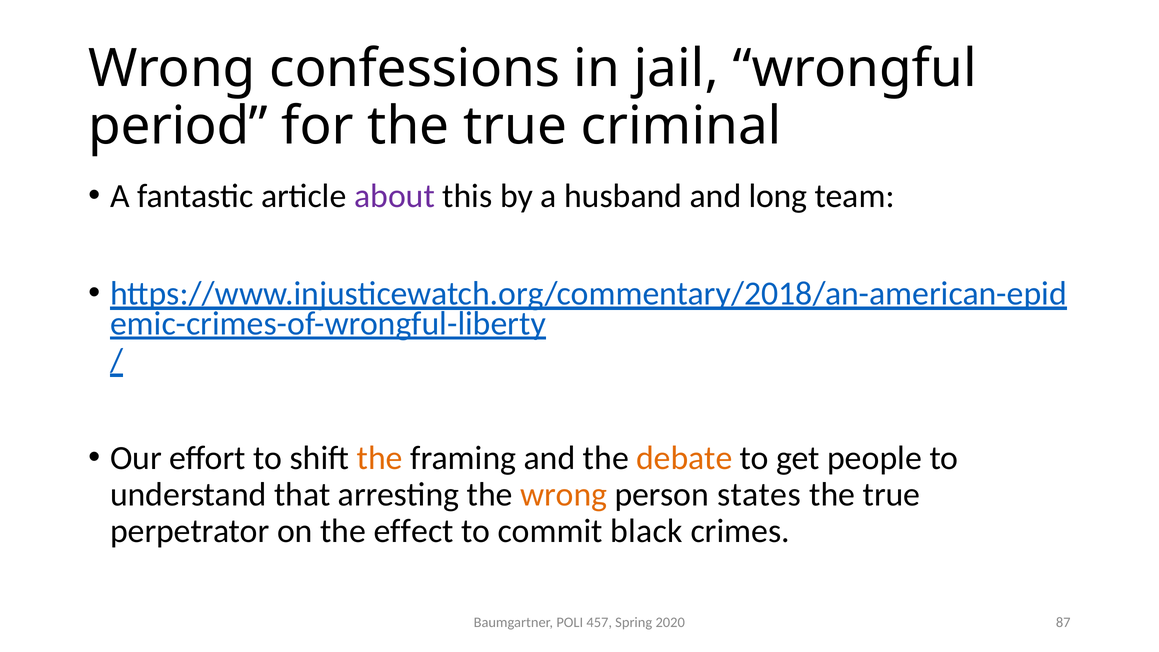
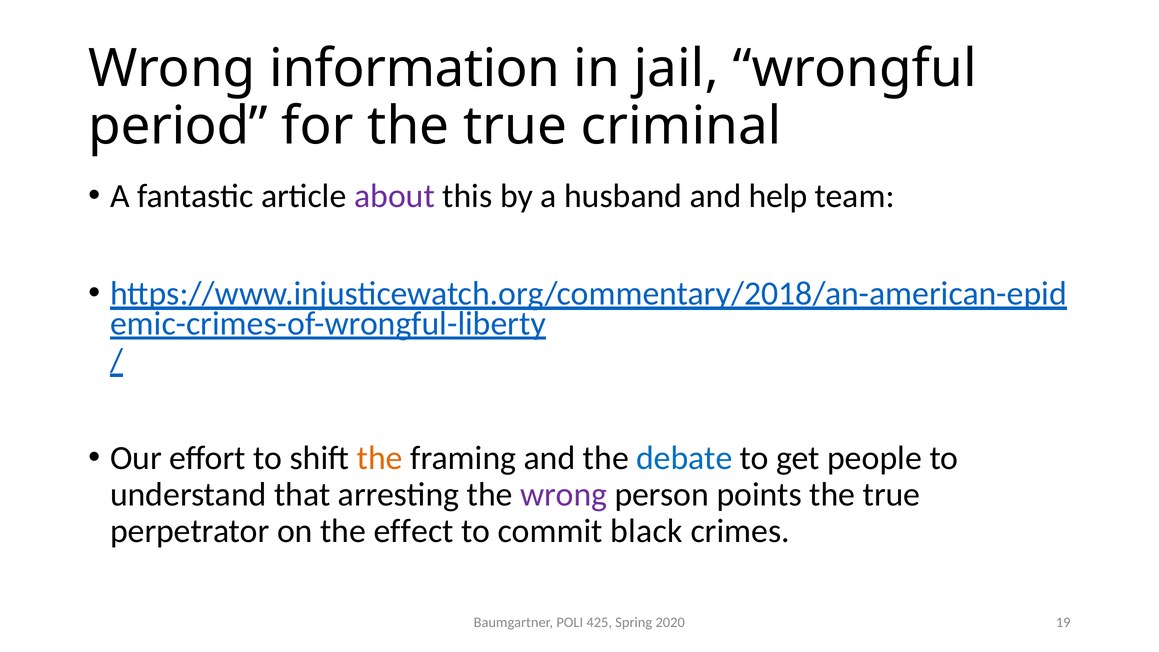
confessions: confessions -> information
long: long -> help
debate colour: orange -> blue
wrong at (564, 494) colour: orange -> purple
states: states -> points
457: 457 -> 425
87: 87 -> 19
